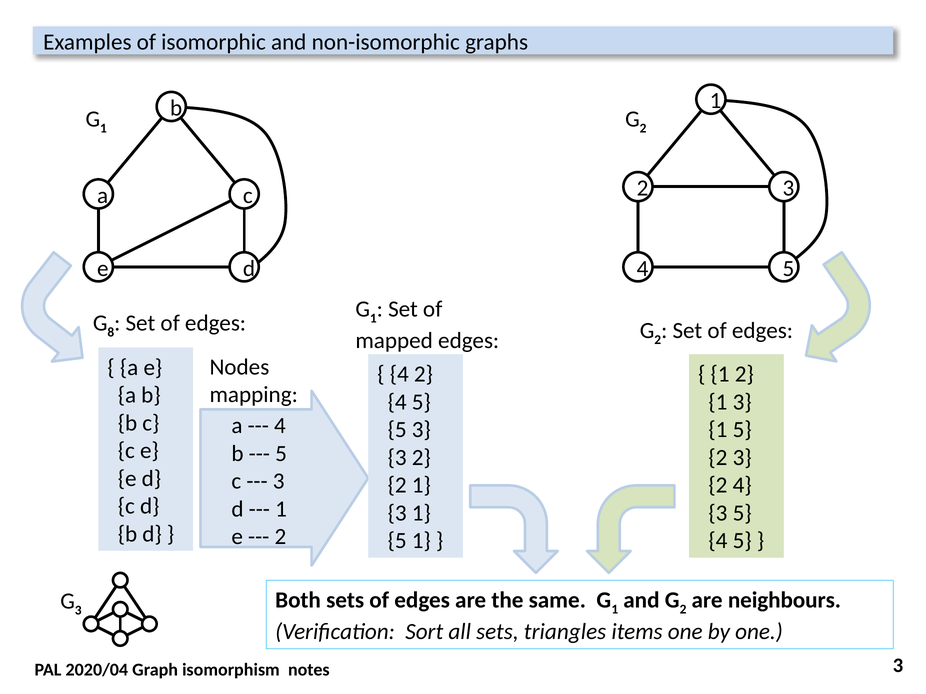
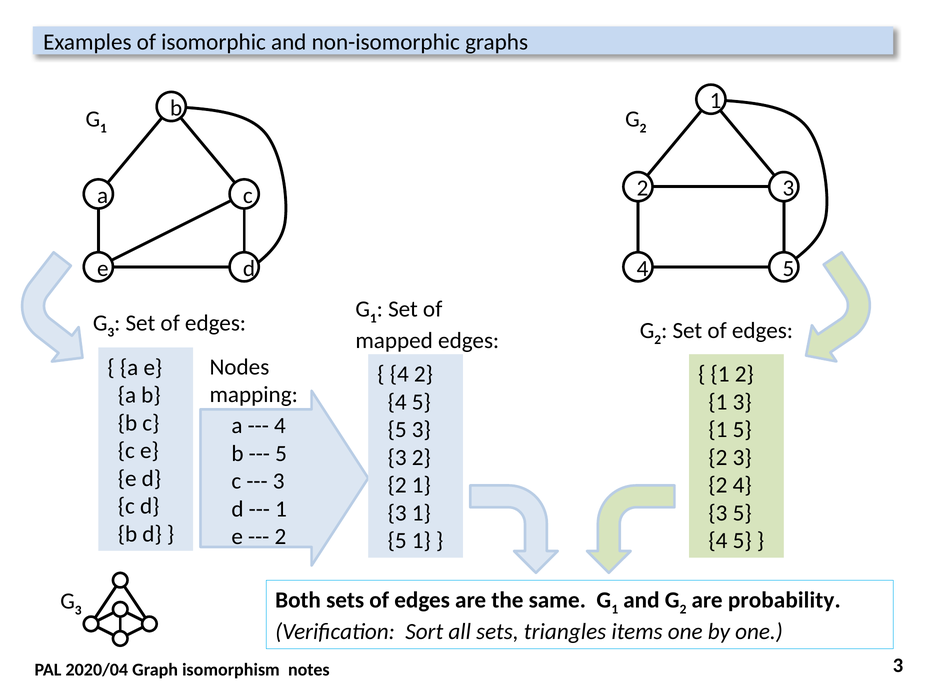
8 at (111, 333): 8 -> 3
neighbours: neighbours -> probability
